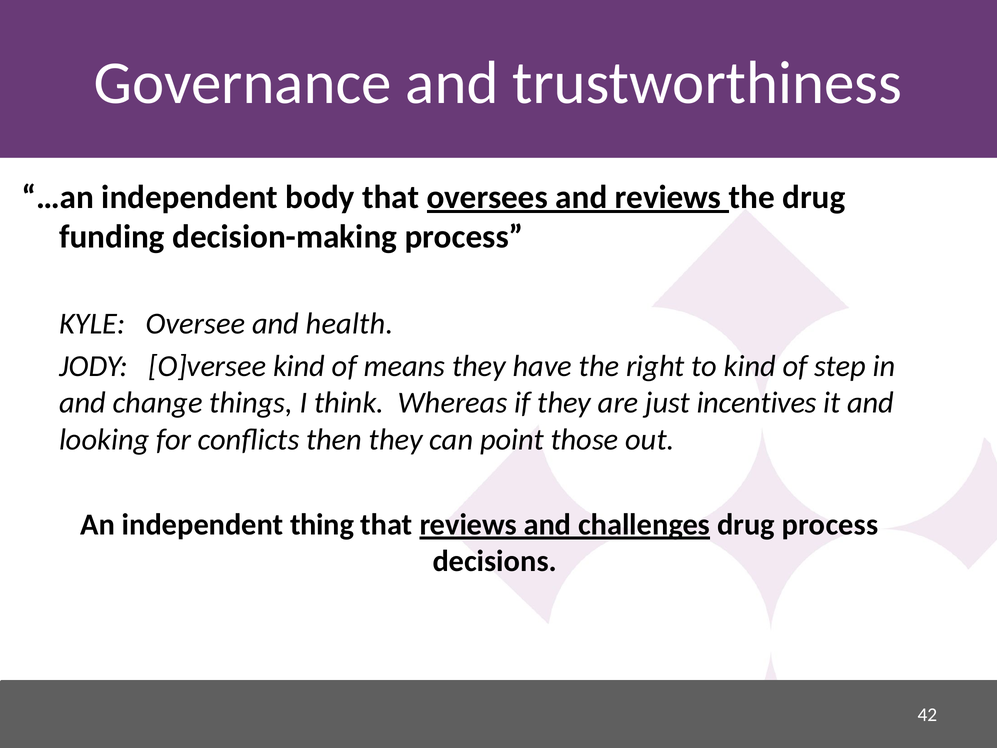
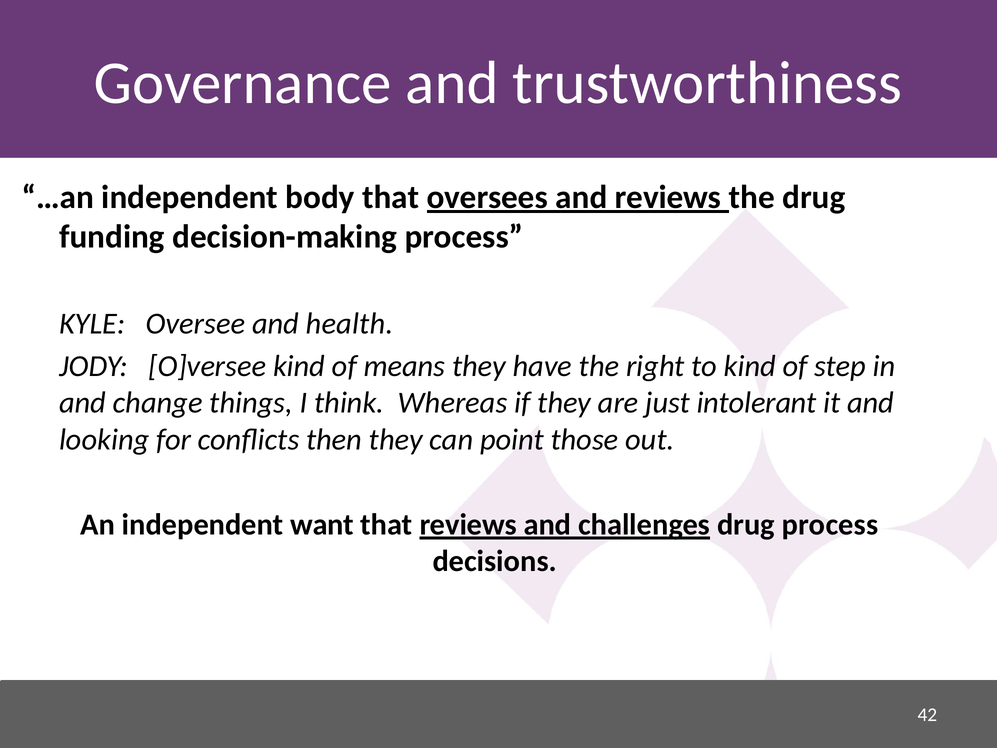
incentives: incentives -> intolerant
thing: thing -> want
